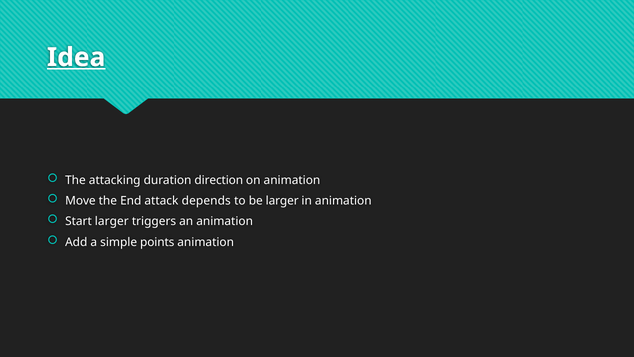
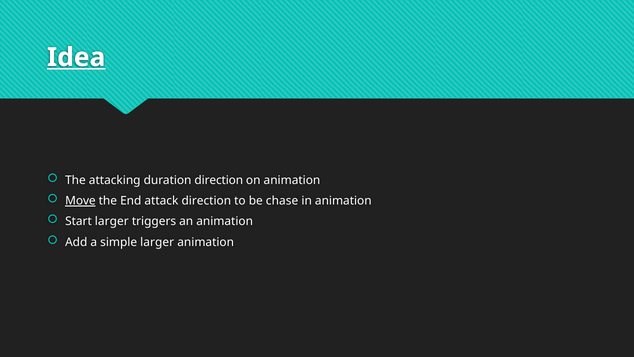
Move underline: none -> present
attack depends: depends -> direction
be larger: larger -> chase
simple points: points -> larger
